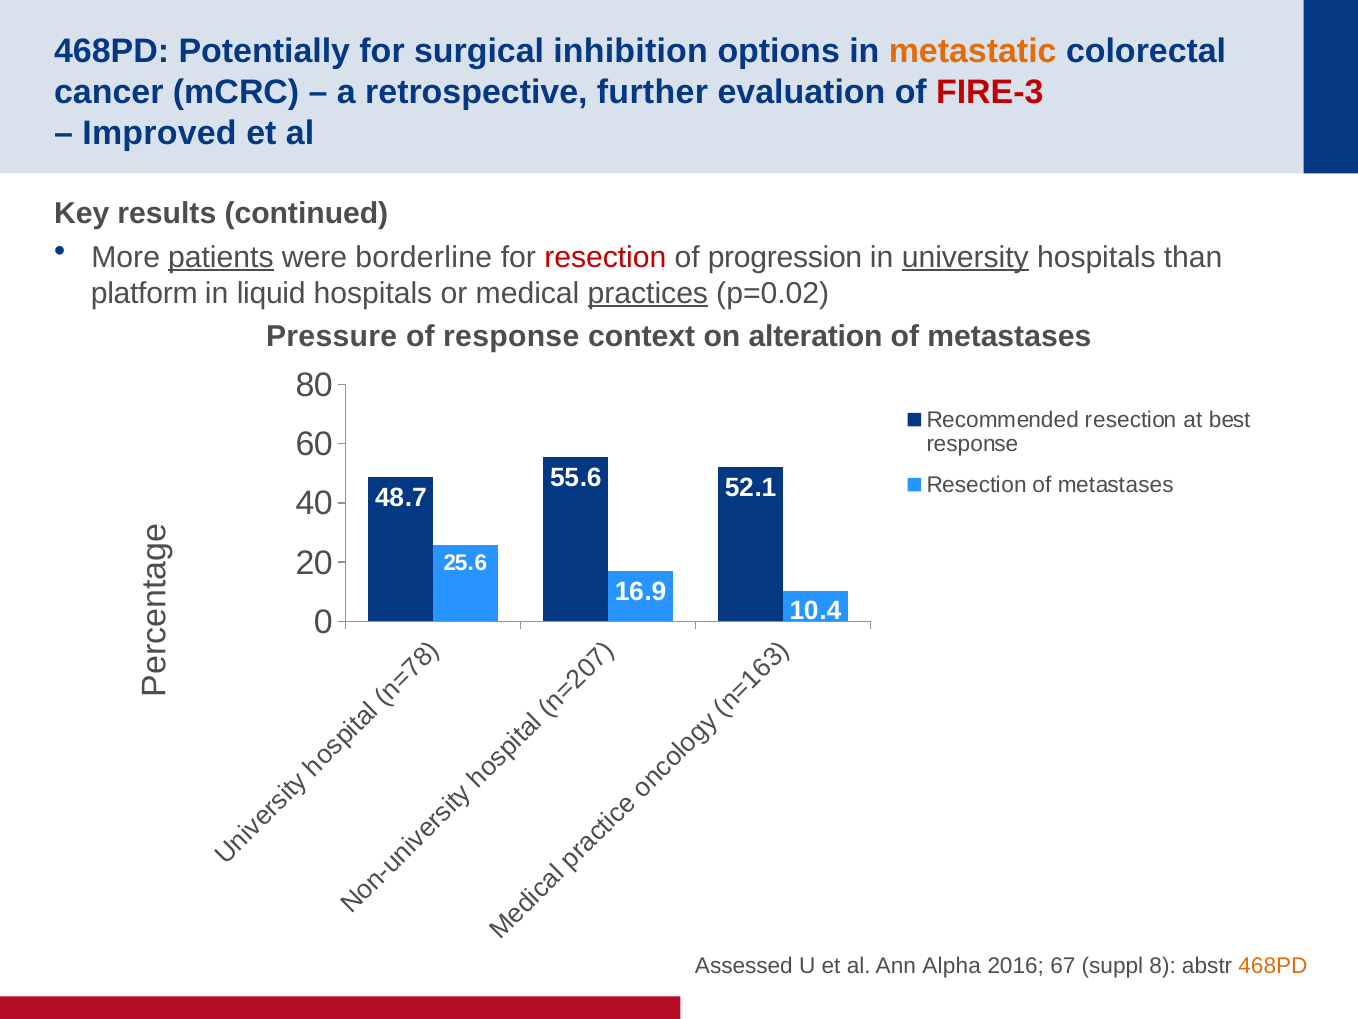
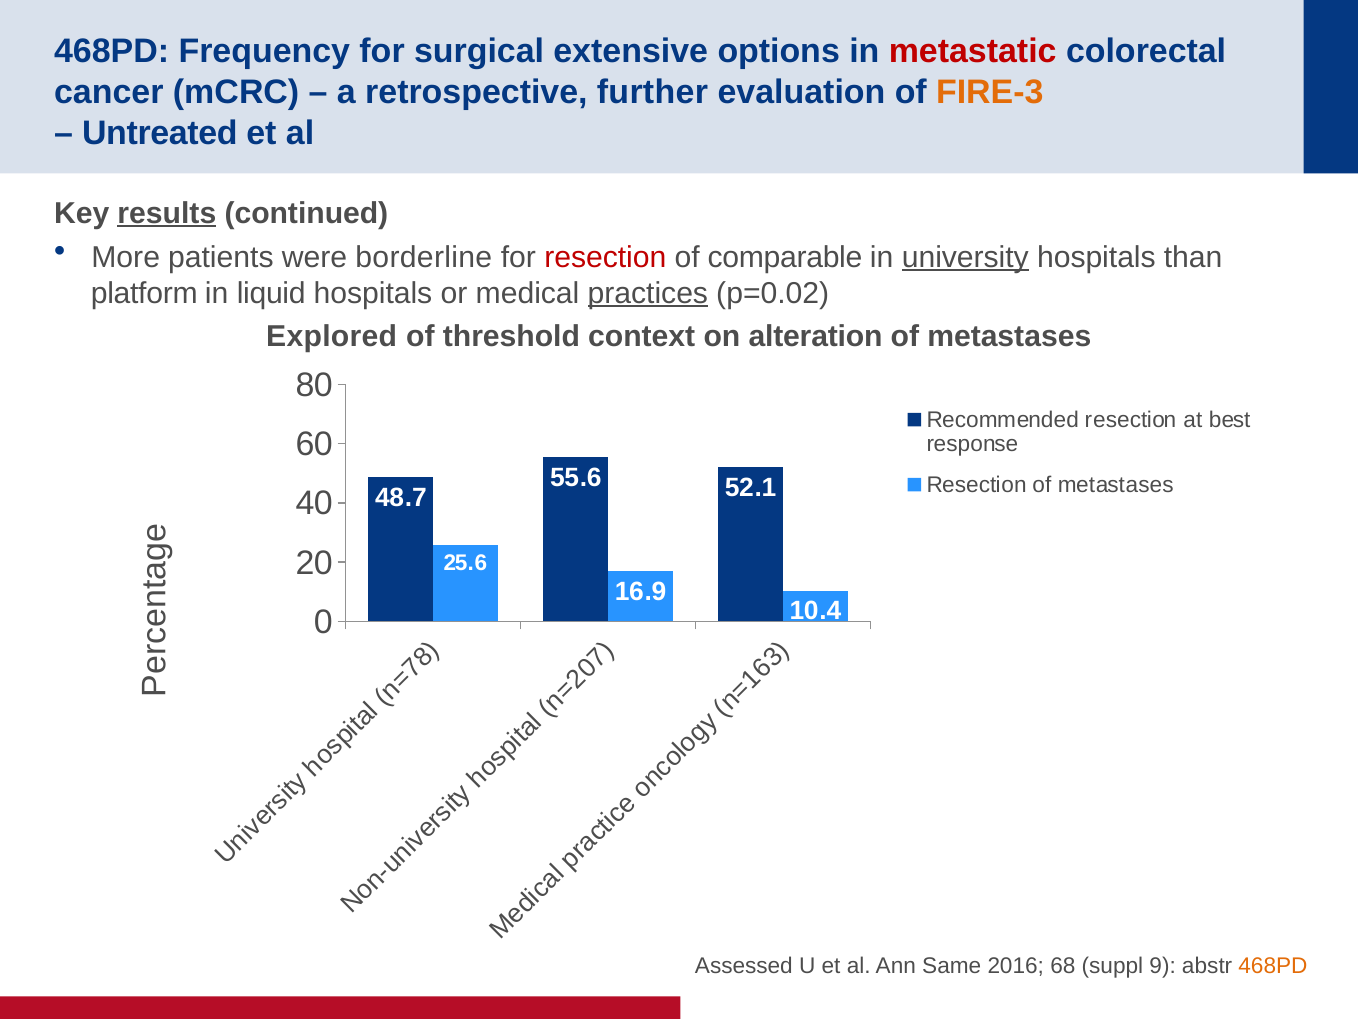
Potentially: Potentially -> Frequency
inhibition: inhibition -> extensive
metastatic colour: orange -> red
FIRE-3 colour: red -> orange
Improved: Improved -> Untreated
results underline: none -> present
patients underline: present -> none
progression: progression -> comparable
Pressure: Pressure -> Explored
of response: response -> threshold
Alpha: Alpha -> Same
67: 67 -> 68
suppl 8: 8 -> 9
